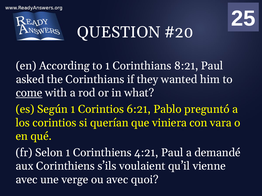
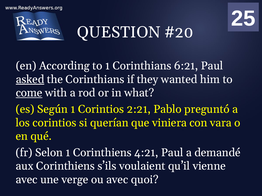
8:21: 8:21 -> 6:21
asked underline: none -> present
6:21: 6:21 -> 2:21
